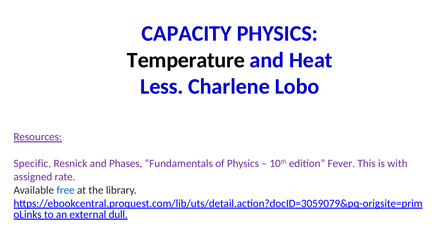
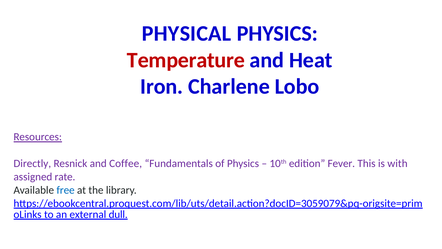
CAPACITY: CAPACITY -> PHYSICAL
Temperature colour: black -> red
Less: Less -> Iron
Specific: Specific -> Directly
Phases: Phases -> Coffee
